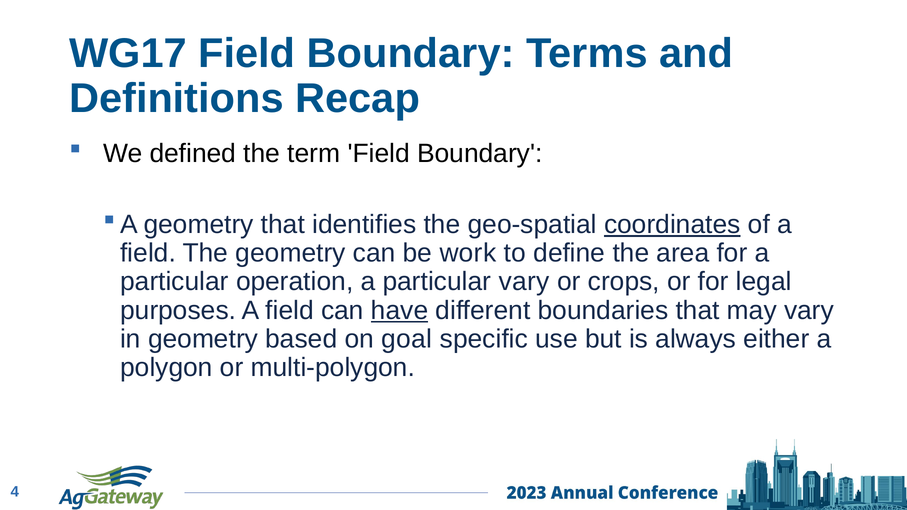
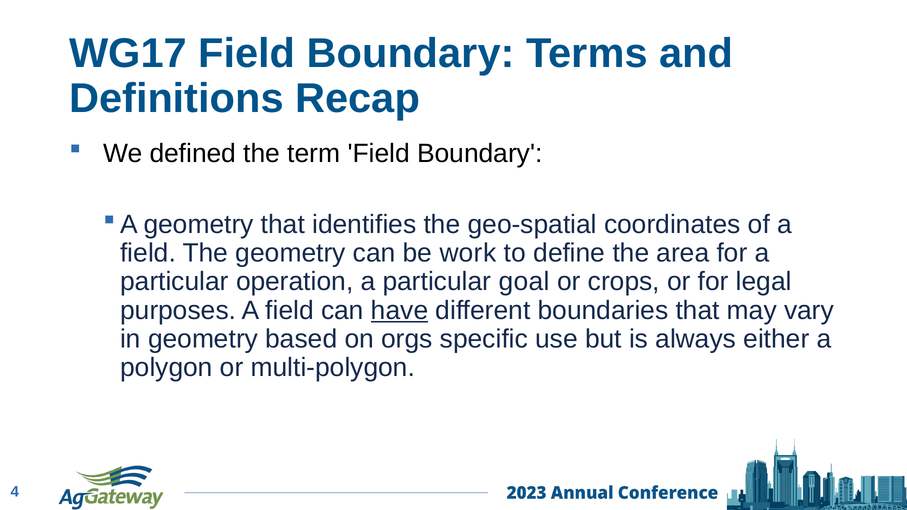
coordinates underline: present -> none
particular vary: vary -> goal
goal: goal -> orgs
